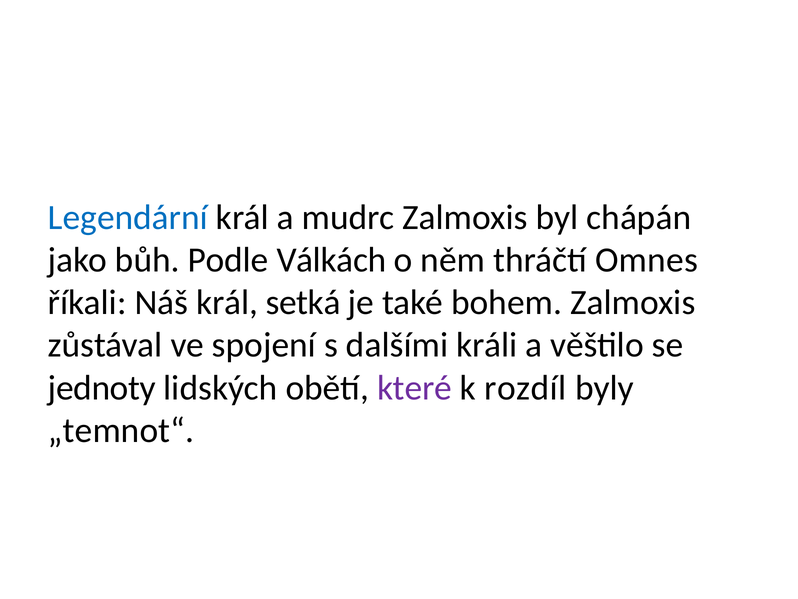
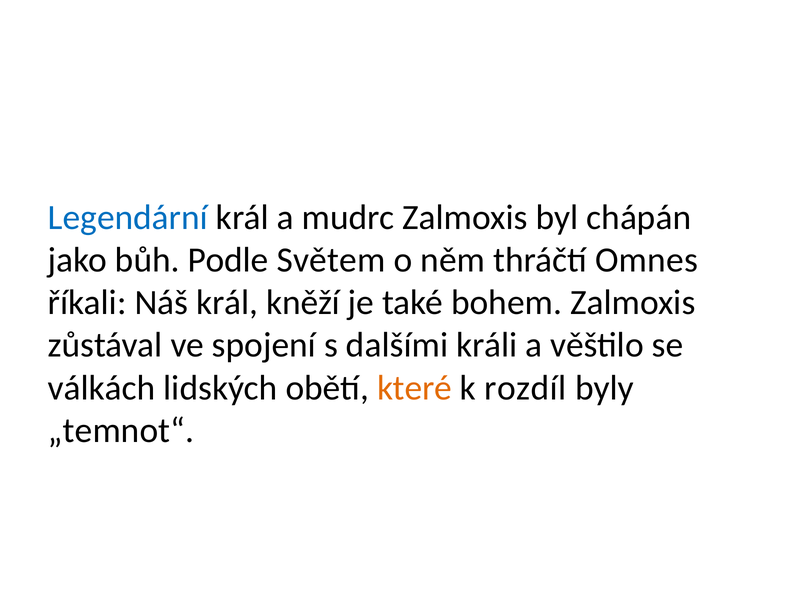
Válkách: Válkách -> Světem
setká: setká -> kněží
jednoty: jednoty -> válkách
které colour: purple -> orange
